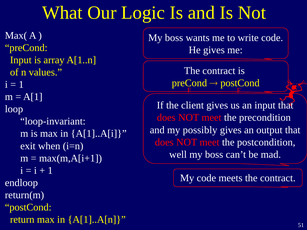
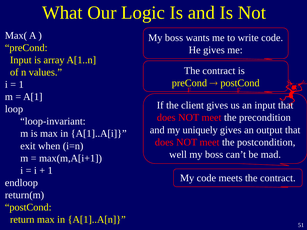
possibly: possibly -> uniquely
